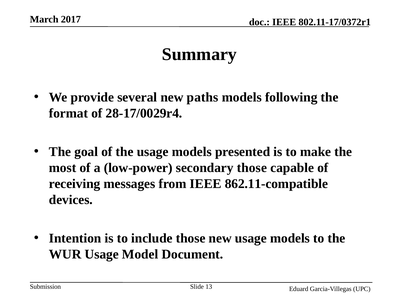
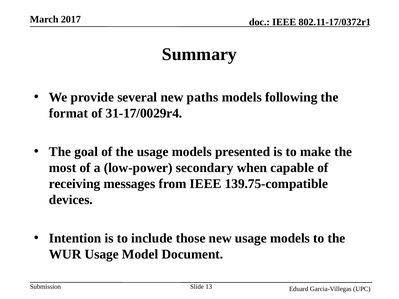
28-17/0029r4: 28-17/0029r4 -> 31-17/0029r4
secondary those: those -> when
862.11-compatible: 862.11-compatible -> 139.75-compatible
